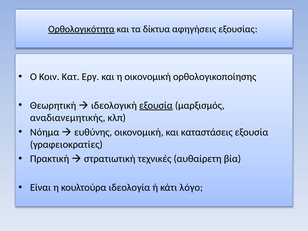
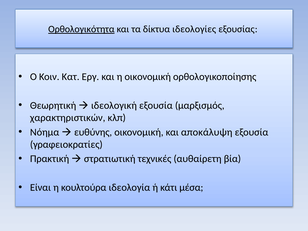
αφηγήσεις: αφηγήσεις -> ιδεολογίες
εξουσία at (156, 105) underline: present -> none
αναδιανεμητικής: αναδιανεμητικής -> χαρακτηριστικών
καταστάσεις: καταστάσεις -> αποκάλυψη
λόγο: λόγο -> μέσα
